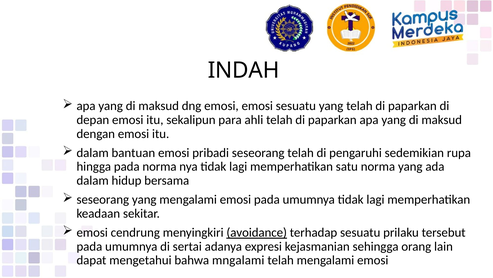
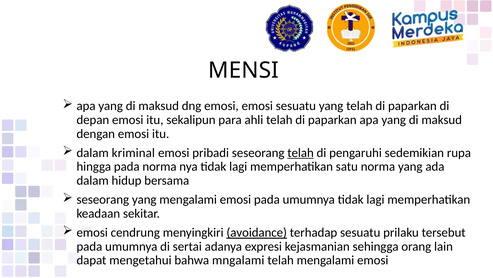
INDAH: INDAH -> MENSI
bantuan: bantuan -> kriminal
telah at (301, 152) underline: none -> present
